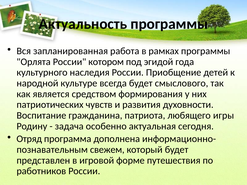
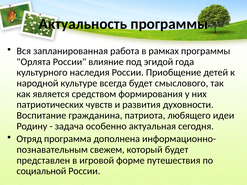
котором: котором -> влияние
игры: игры -> идеи
работников: работников -> социальной
